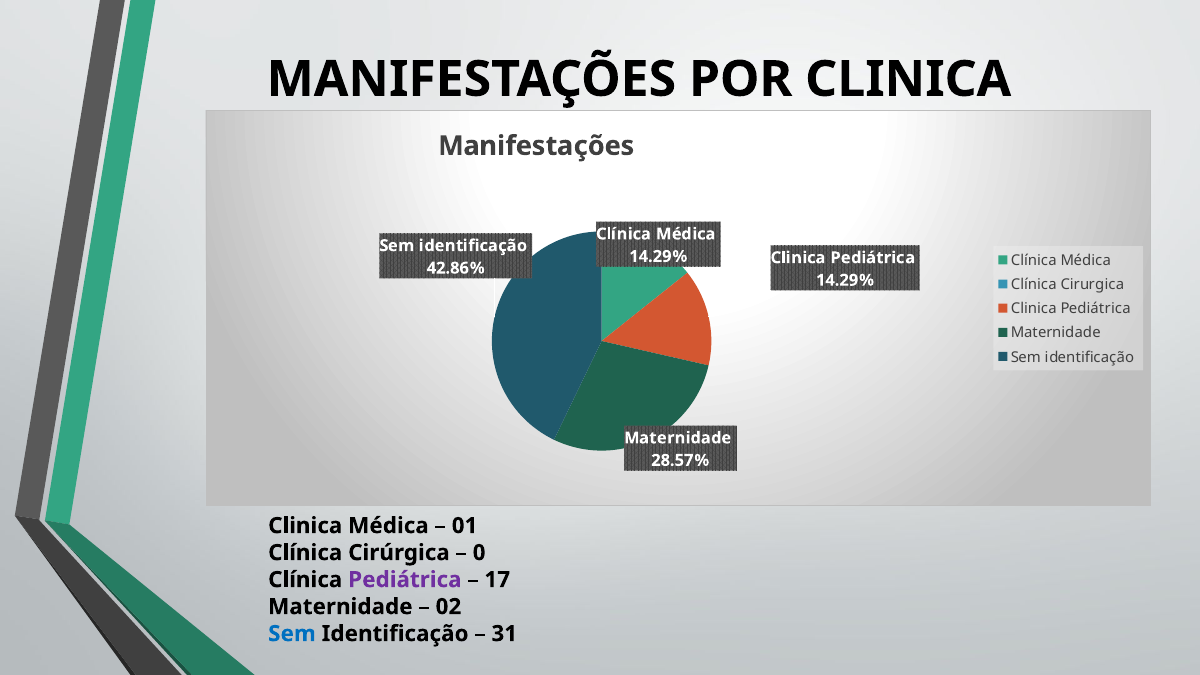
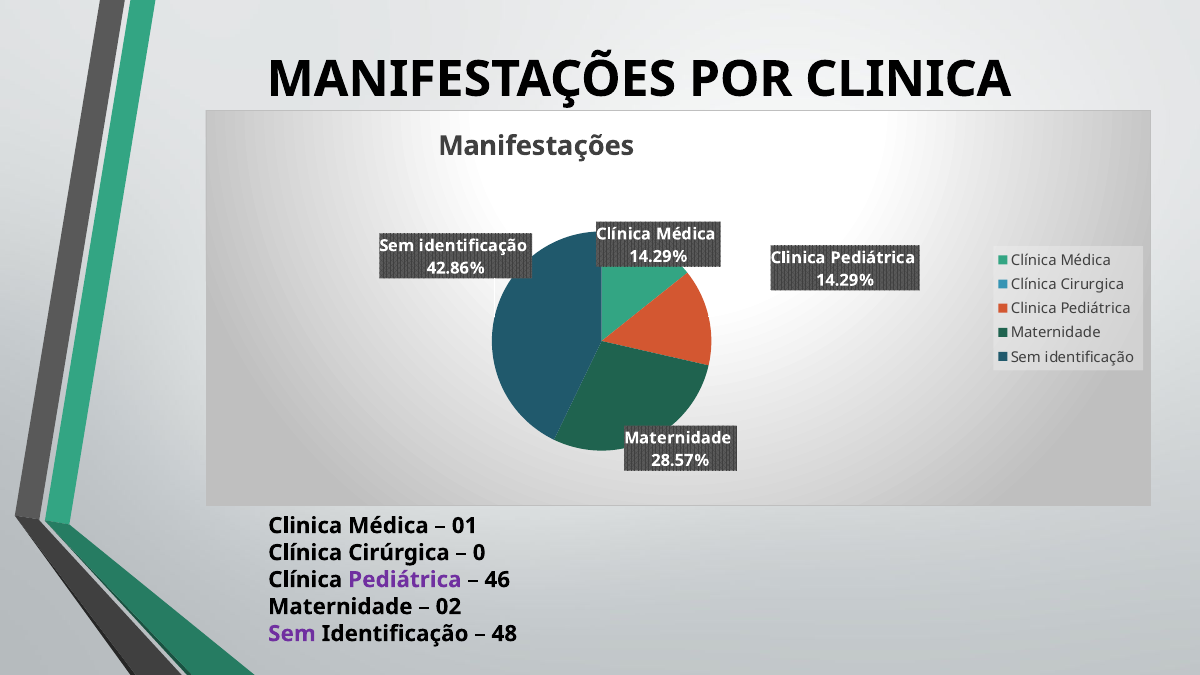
17: 17 -> 46
Sem at (292, 634) colour: blue -> purple
31: 31 -> 48
